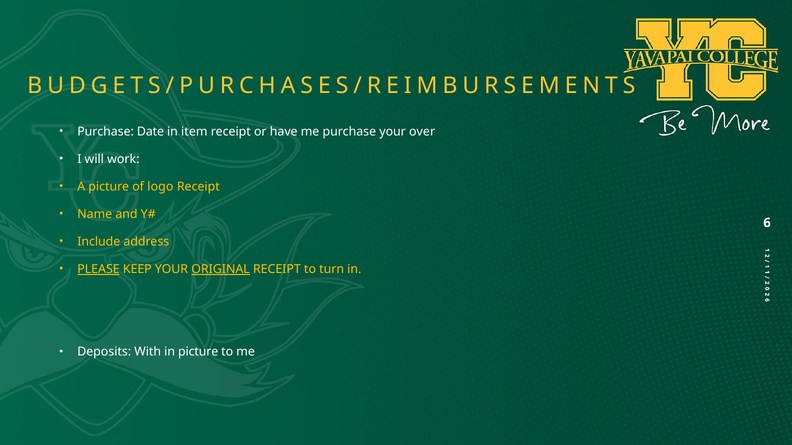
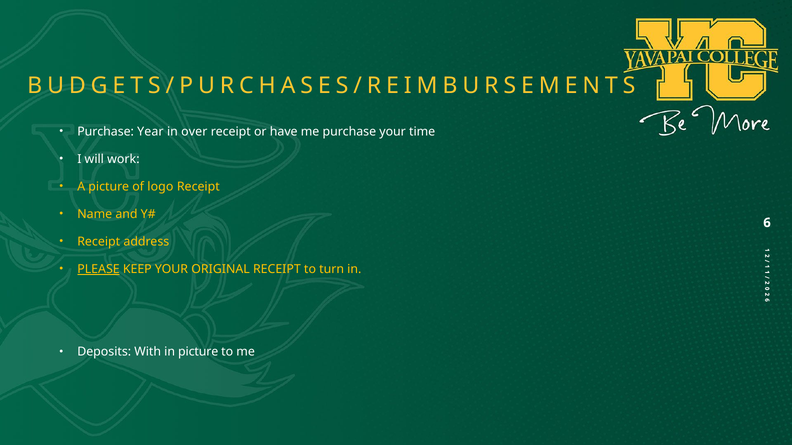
Date: Date -> Year
item: item -> over
over: over -> time
Include at (99, 242): Include -> Receipt
ORIGINAL underline: present -> none
